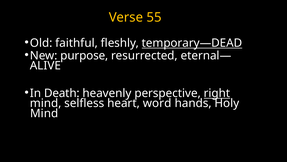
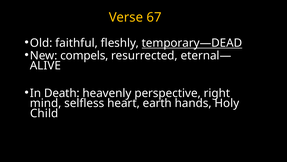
55: 55 -> 67
purpose: purpose -> compels
right underline: present -> none
word: word -> earth
Mind at (44, 113): Mind -> Child
